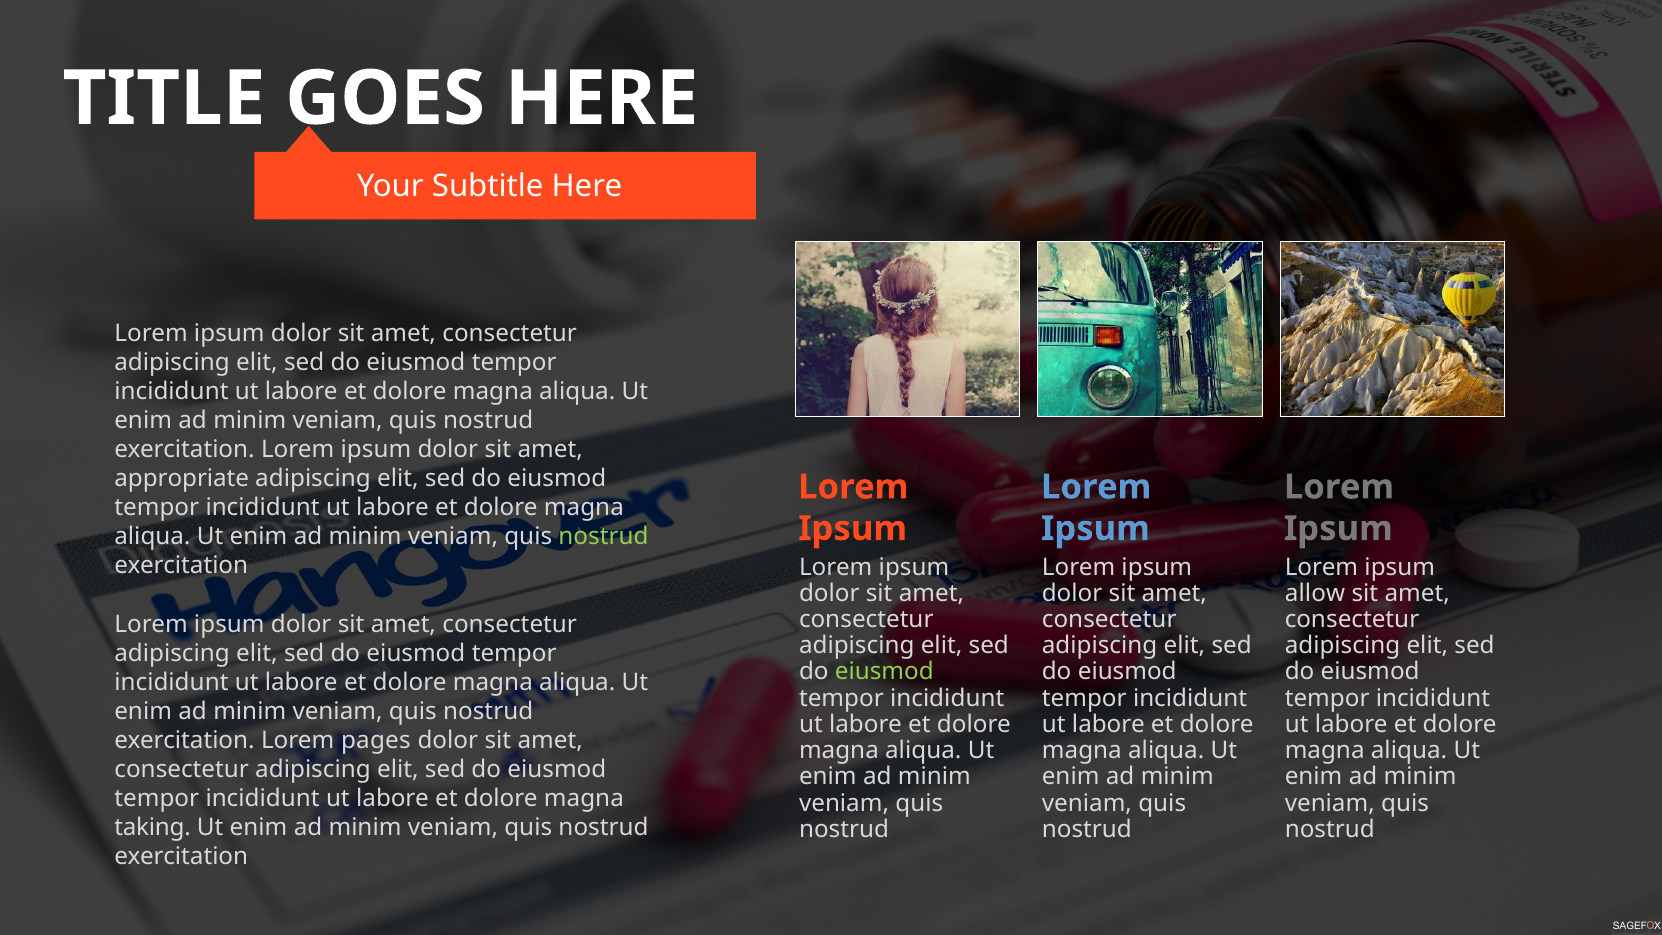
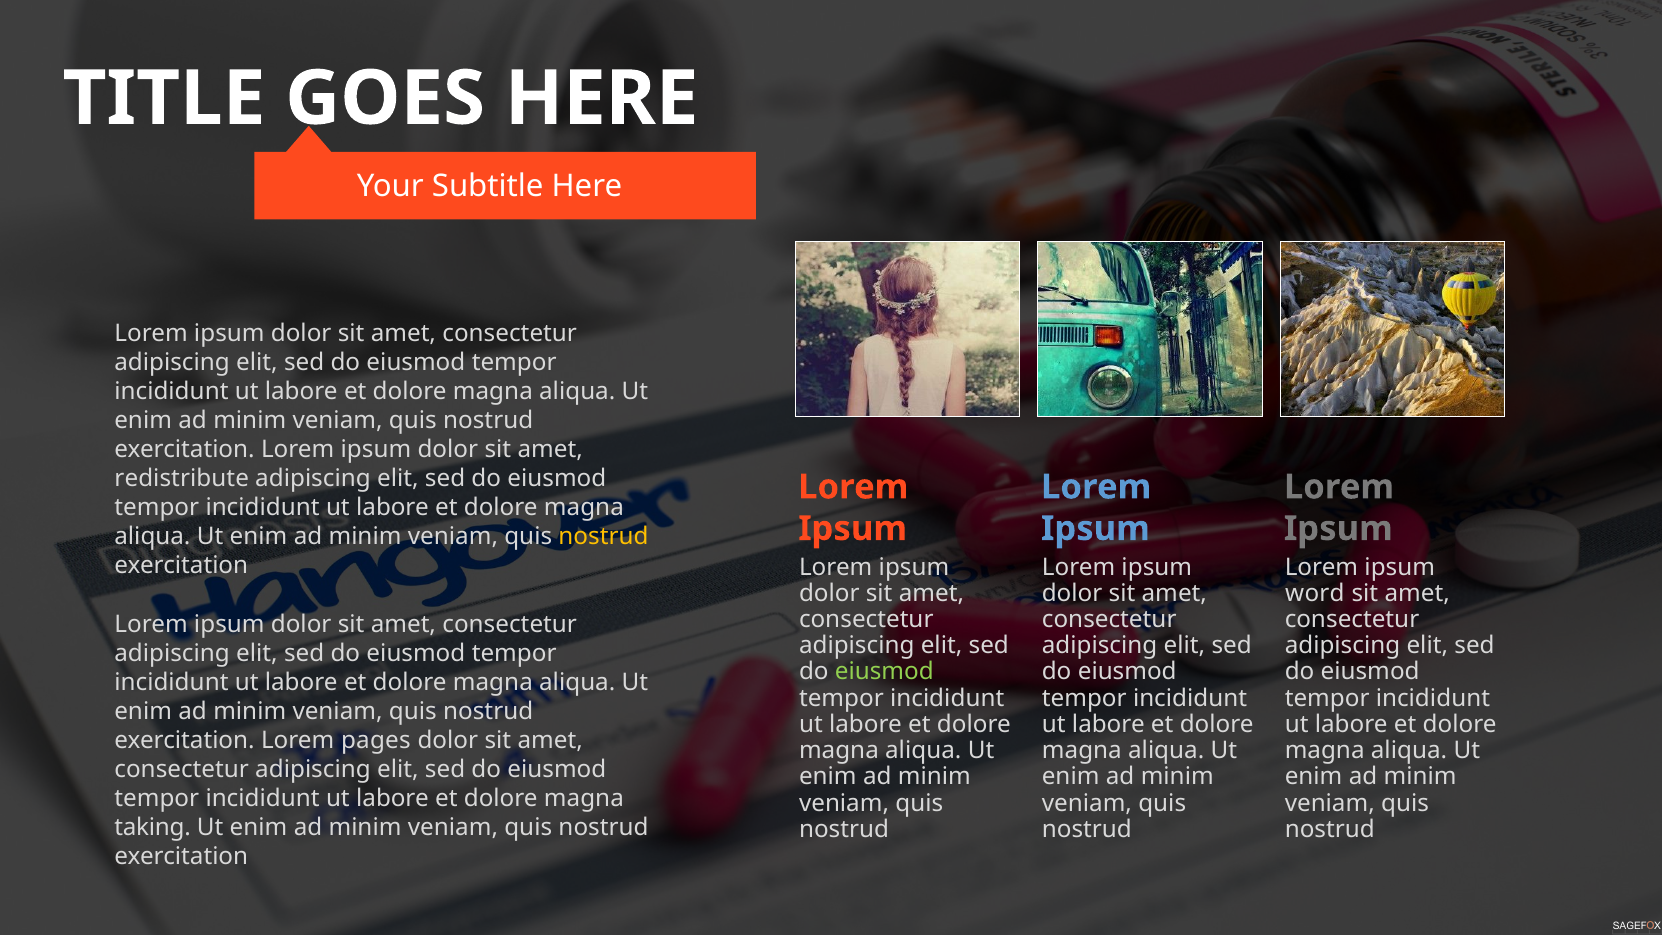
appropriate: appropriate -> redistribute
nostrud at (604, 537) colour: light green -> yellow
allow: allow -> word
